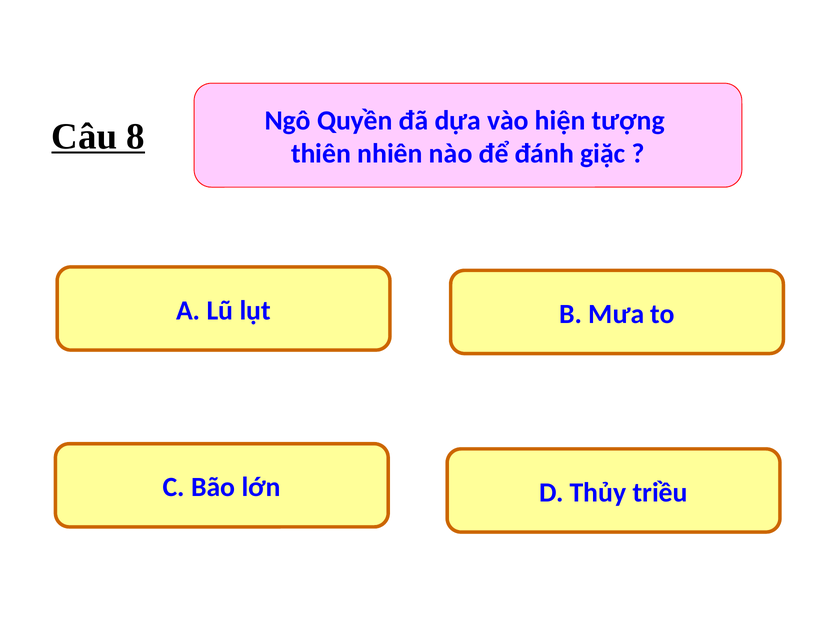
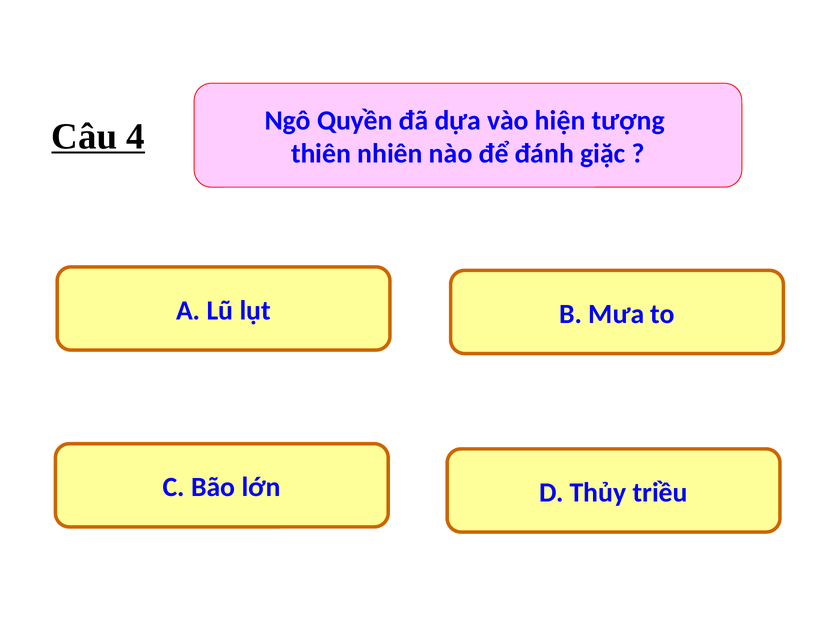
8: 8 -> 4
